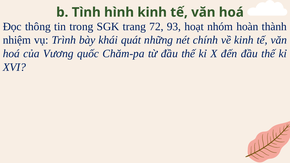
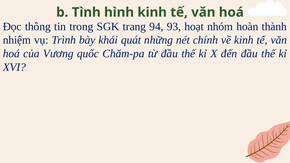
72: 72 -> 94
